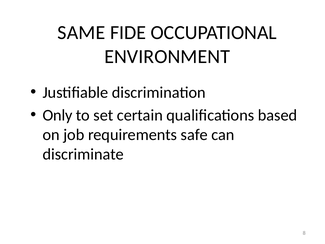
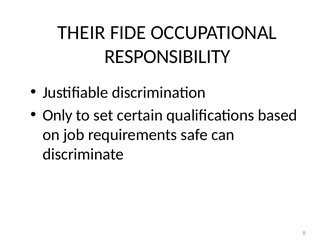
SAME: SAME -> THEIR
ENVIRONMENT: ENVIRONMENT -> RESPONSIBILITY
